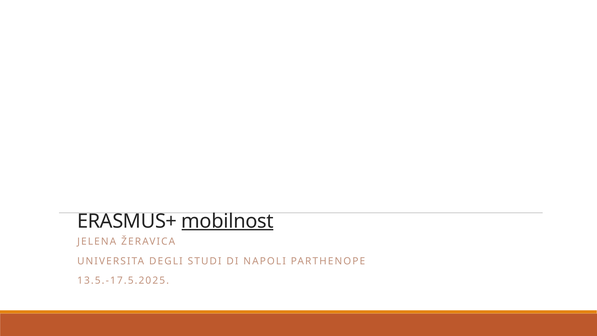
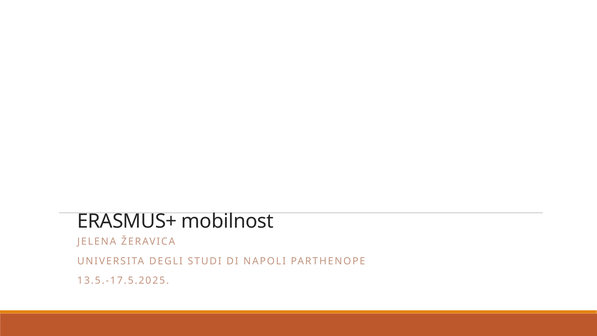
mobilnost underline: present -> none
